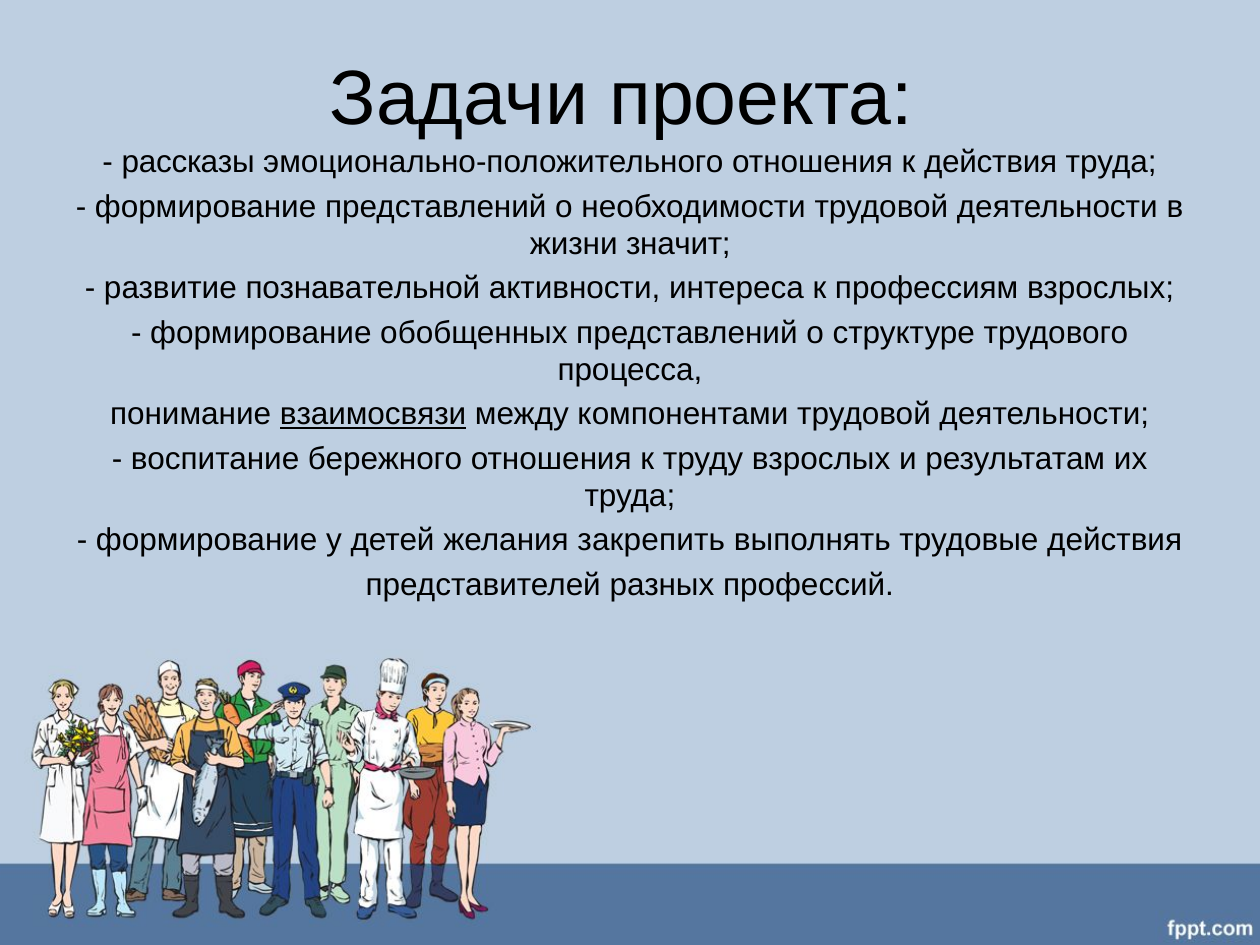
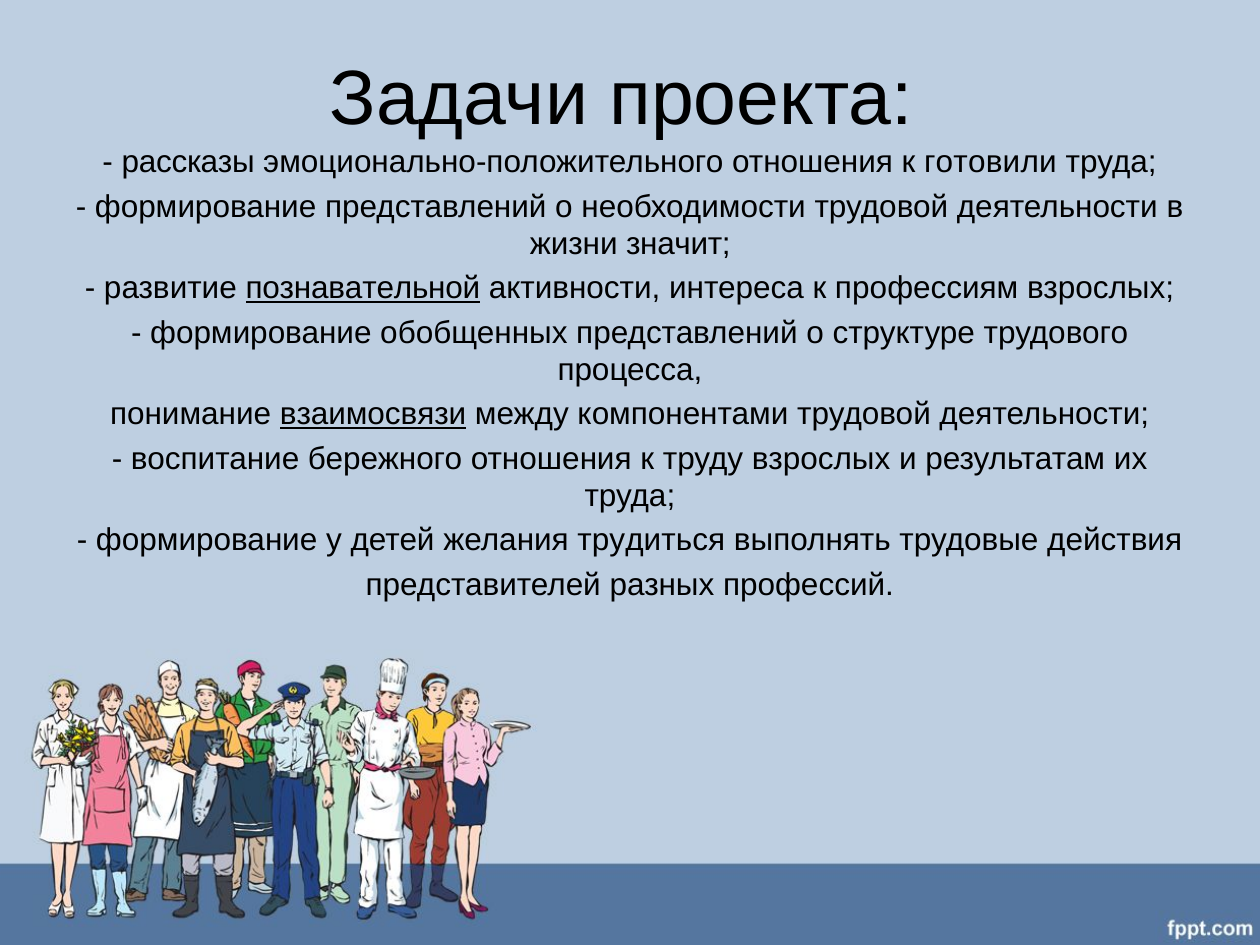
к действия: действия -> готовили
познавательной underline: none -> present
закрепить: закрепить -> трудиться
